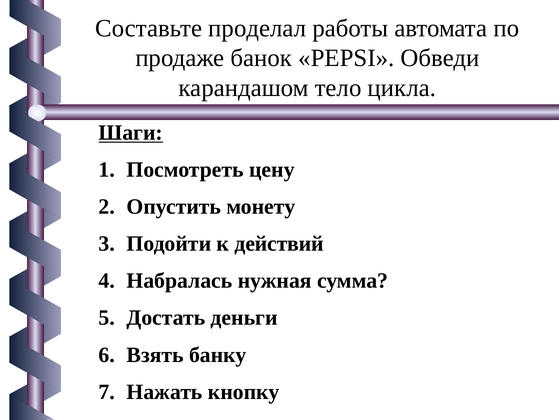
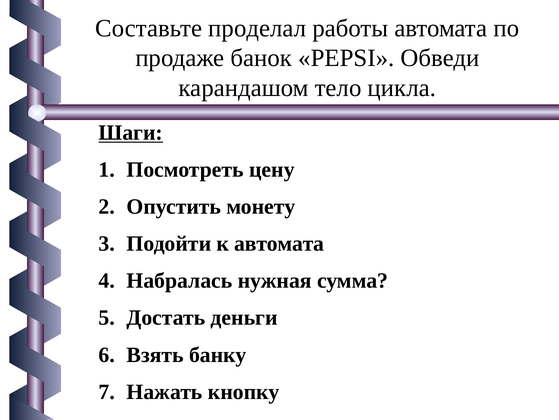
к действий: действий -> автомата
